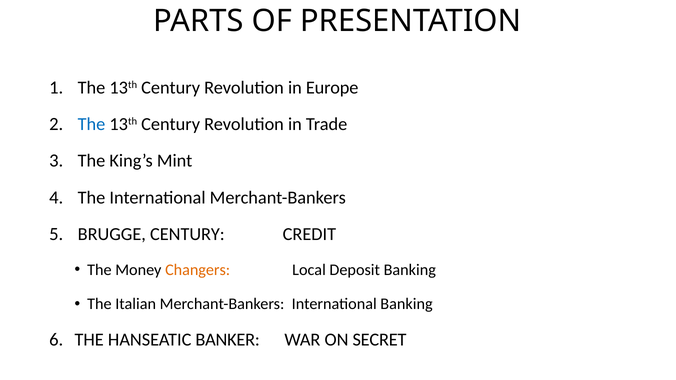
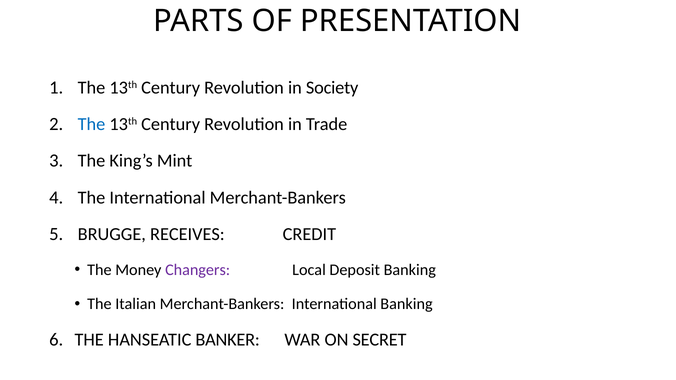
Europe: Europe -> Society
BRUGGE CENTURY: CENTURY -> RECEIVES
Changers colour: orange -> purple
